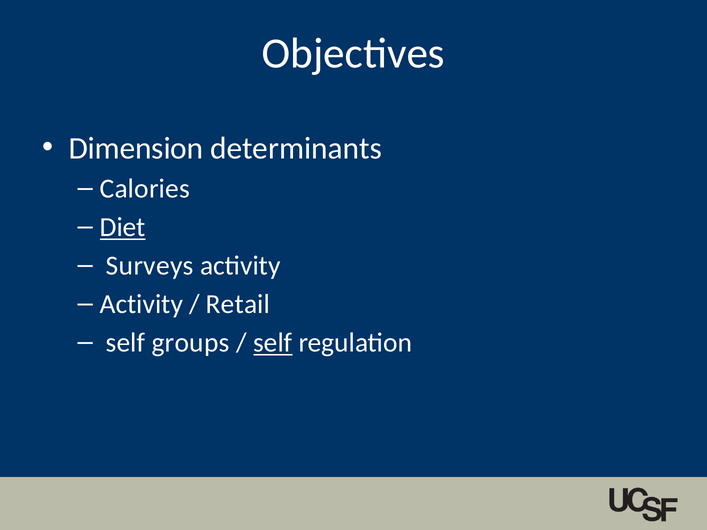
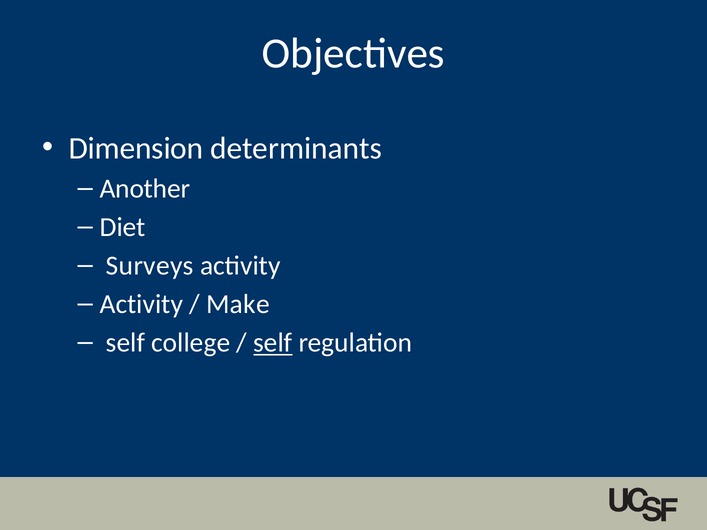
Calories: Calories -> Another
Diet underline: present -> none
Retail: Retail -> Make
groups: groups -> college
